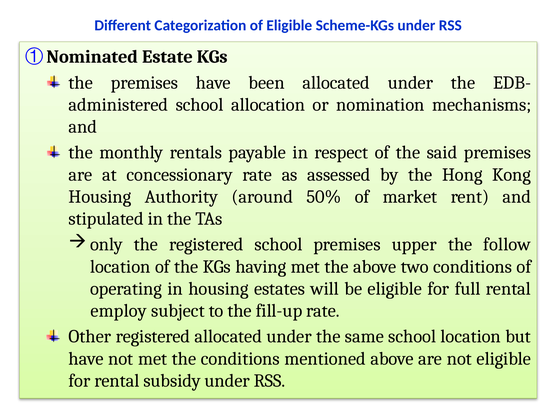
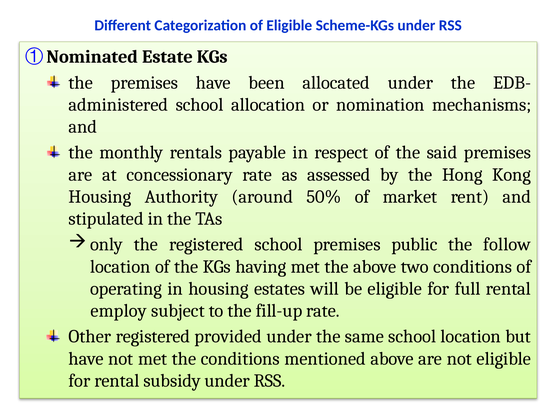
upper: upper -> public
registered allocated: allocated -> provided
